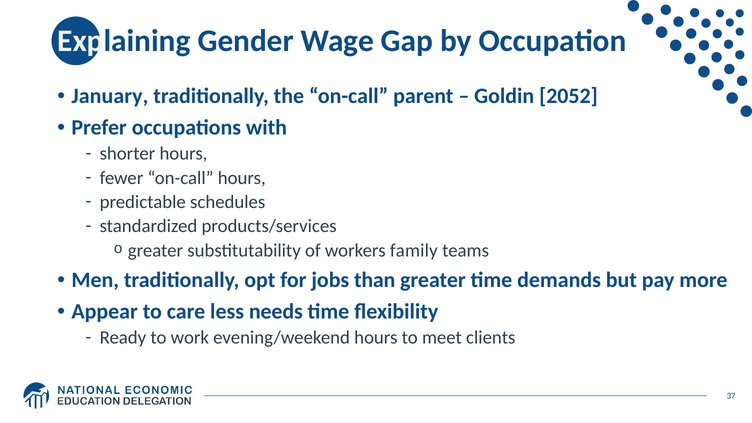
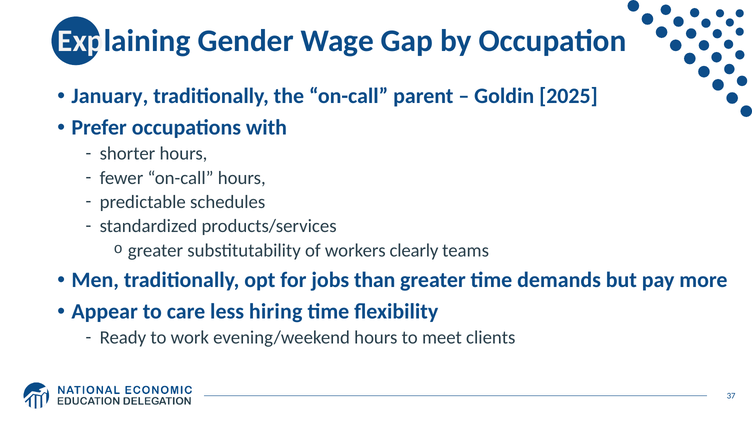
2052: 2052 -> 2025
family: family -> clearly
needs: needs -> hiring
